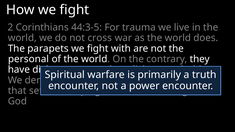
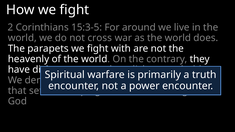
44:3-5: 44:3-5 -> 15:3-5
trauma: trauma -> around
personal: personal -> heavenly
